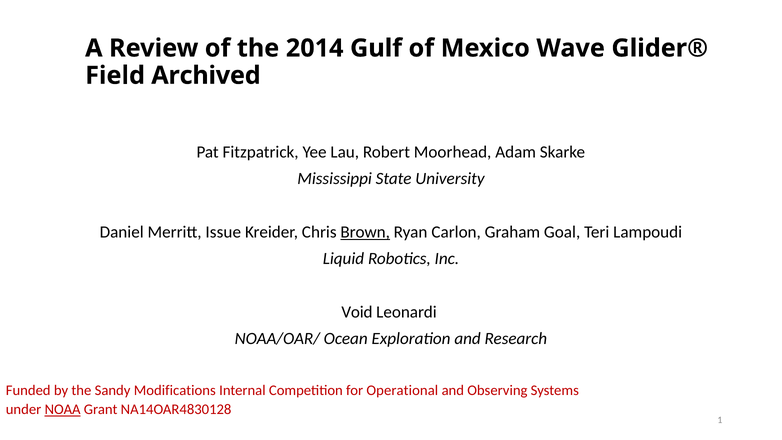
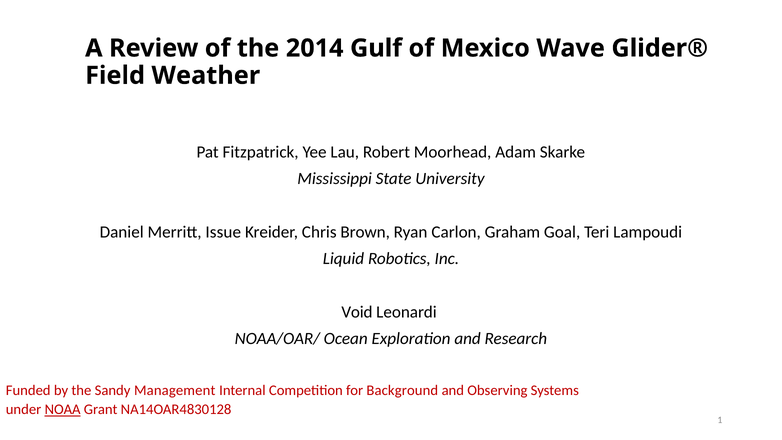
Archived: Archived -> Weather
Brown underline: present -> none
Modifications: Modifications -> Management
Operational: Operational -> Background
